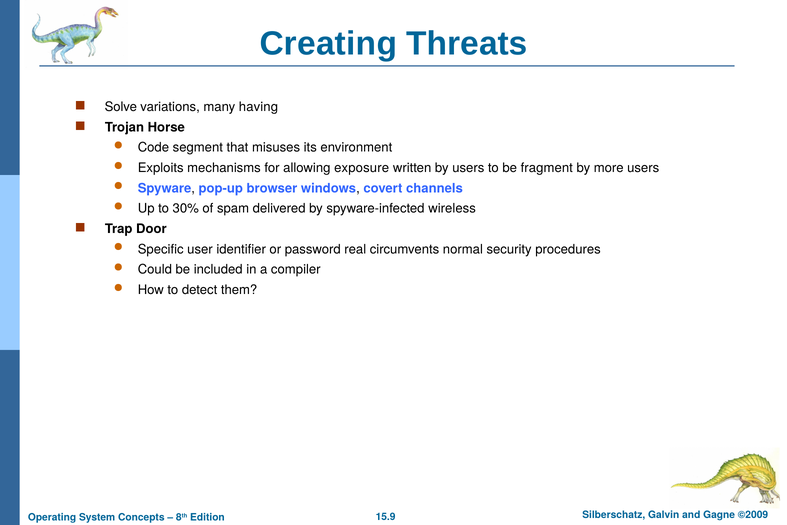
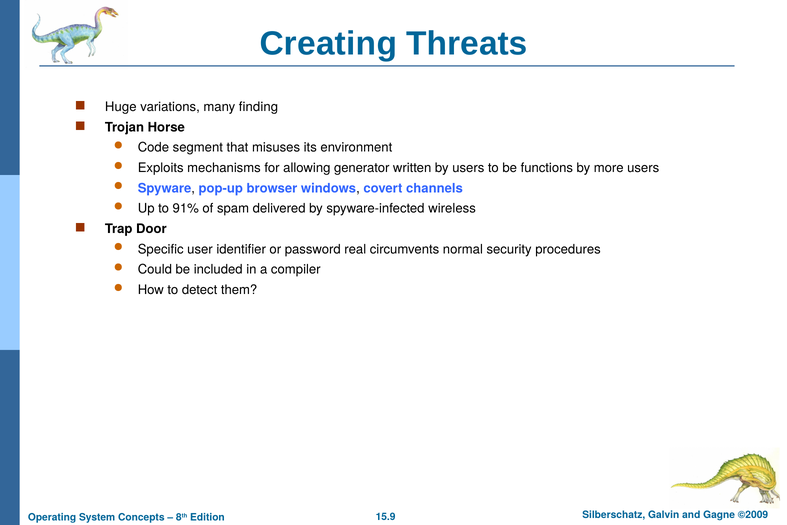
Solve: Solve -> Huge
having: having -> finding
exposure: exposure -> generator
fragment: fragment -> functions
30%: 30% -> 91%
